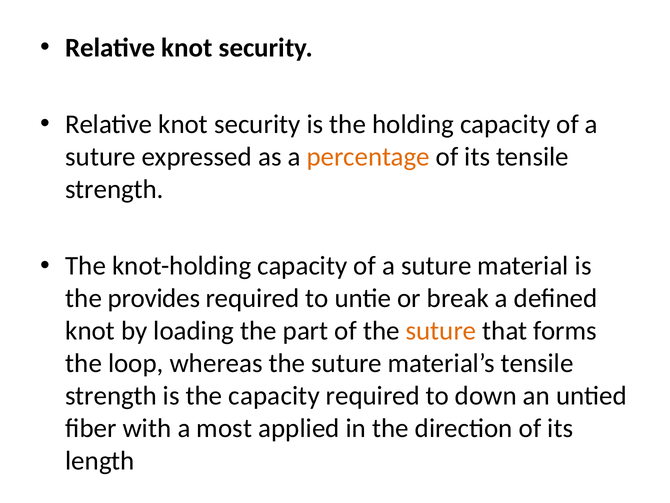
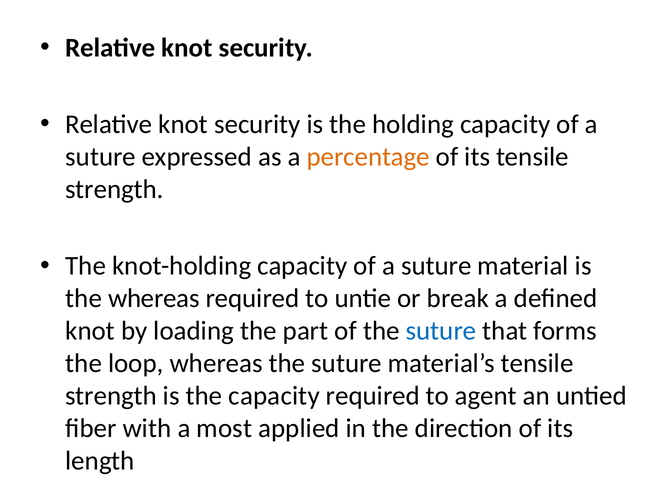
the provides: provides -> whereas
suture at (441, 331) colour: orange -> blue
down: down -> agent
